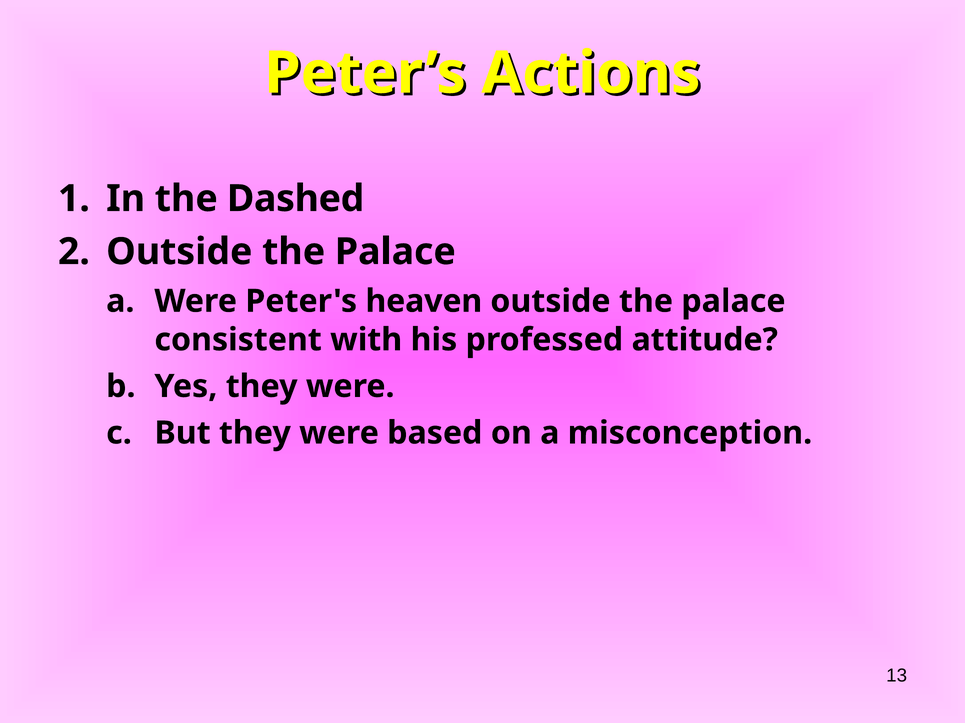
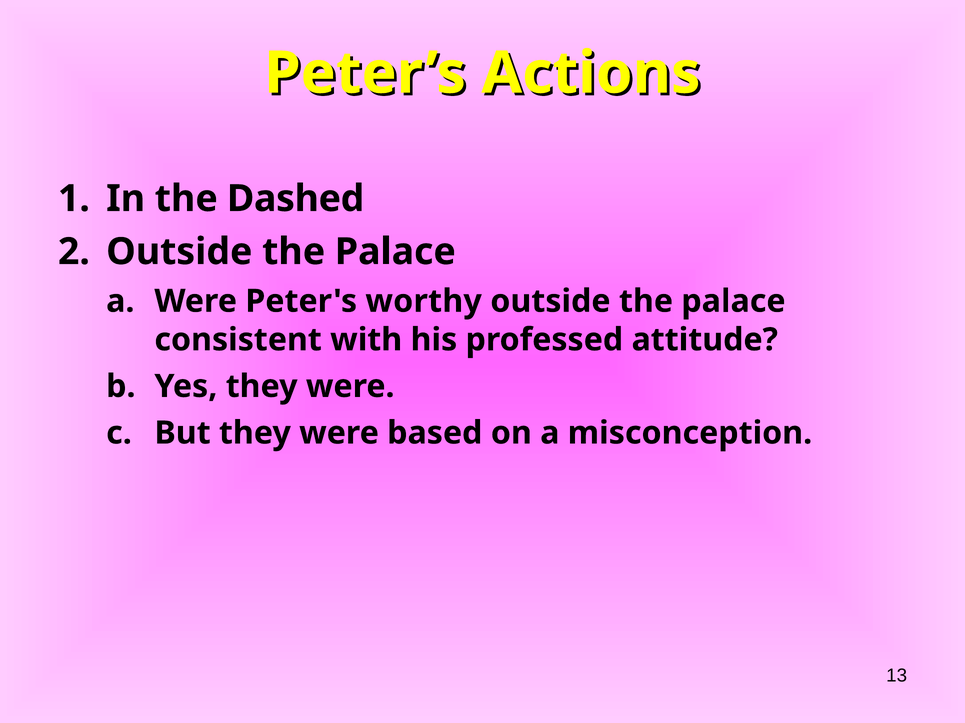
heaven: heaven -> worthy
